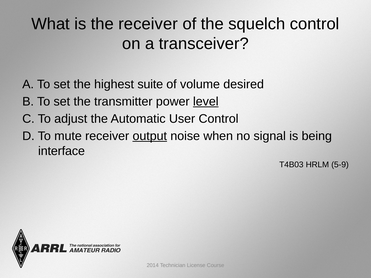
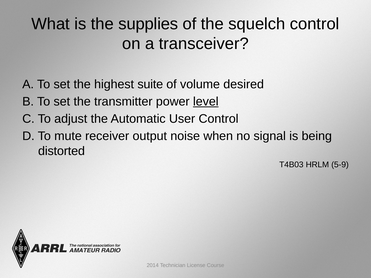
the receiver: receiver -> supplies
output underline: present -> none
interface: interface -> distorted
